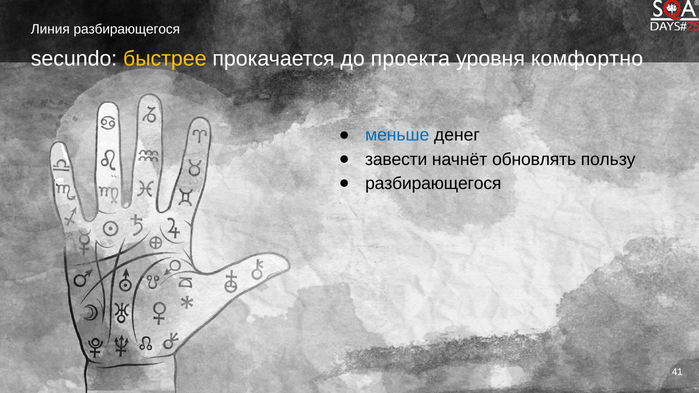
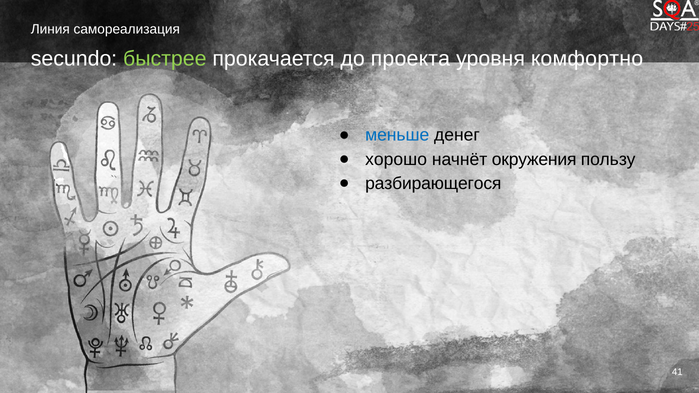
Линия разбирающегося: разбирающегося -> самореализация
быстрее colour: yellow -> light green
завести: завести -> хорошо
обновлять: обновлять -> окружения
